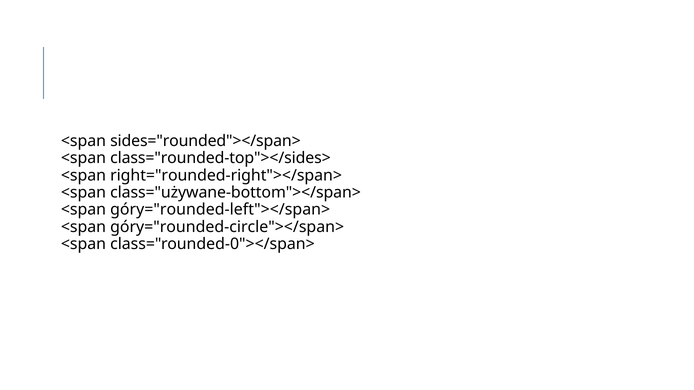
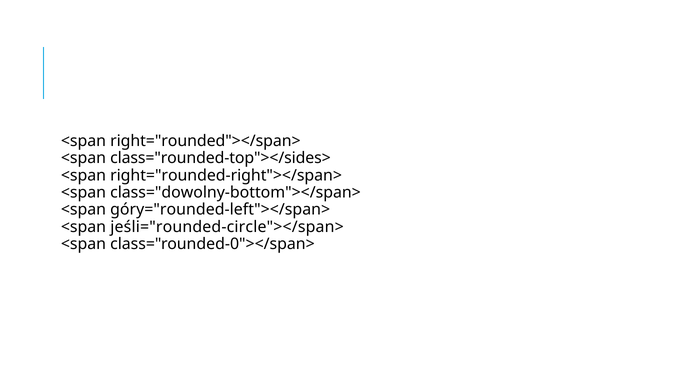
sides="rounded"></span>: sides="rounded"></span> -> right="rounded"></span>
class="używane-bottom"></span>: class="używane-bottom"></span> -> class="dowolny-bottom"></span>
góry="rounded-circle"></span>: góry="rounded-circle"></span> -> jeśli="rounded-circle"></span>
